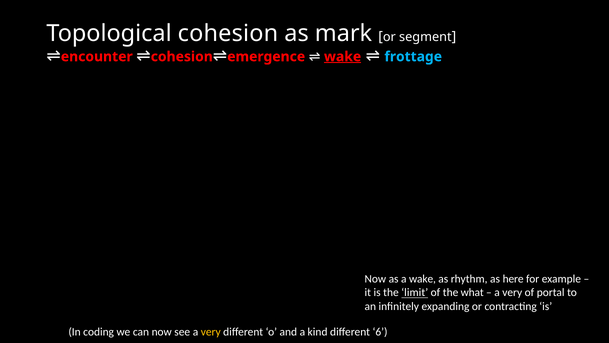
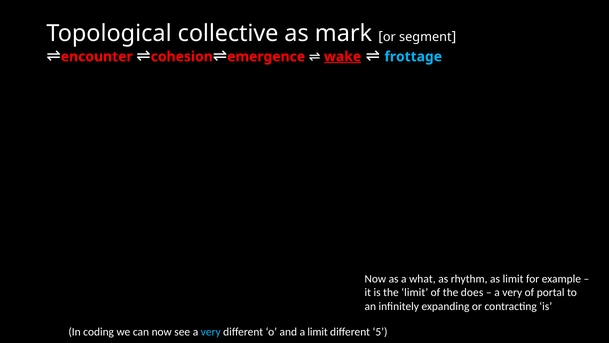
Topological cohesion: cohesion -> collective
a wake: wake -> what
as here: here -> limit
limit at (415, 292) underline: present -> none
what: what -> does
very at (211, 332) colour: yellow -> light blue
a kind: kind -> limit
6: 6 -> 5
